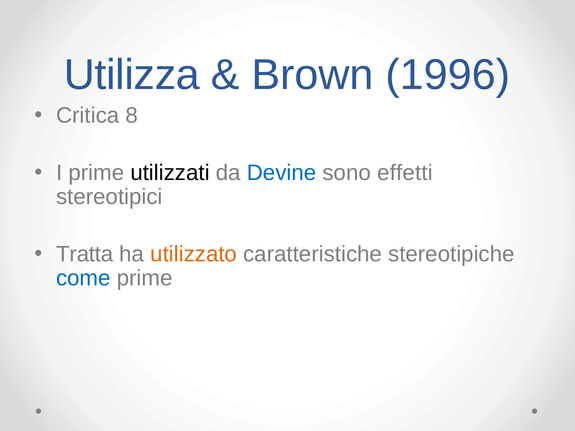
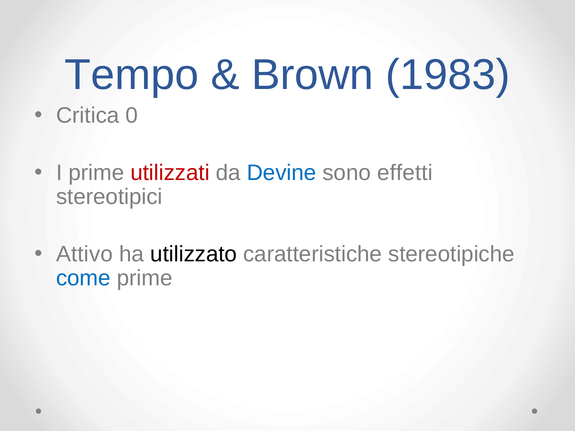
Utilizza: Utilizza -> Tempo
1996: 1996 -> 1983
8: 8 -> 0
utilizzati colour: black -> red
Tratta: Tratta -> Attivo
utilizzato colour: orange -> black
